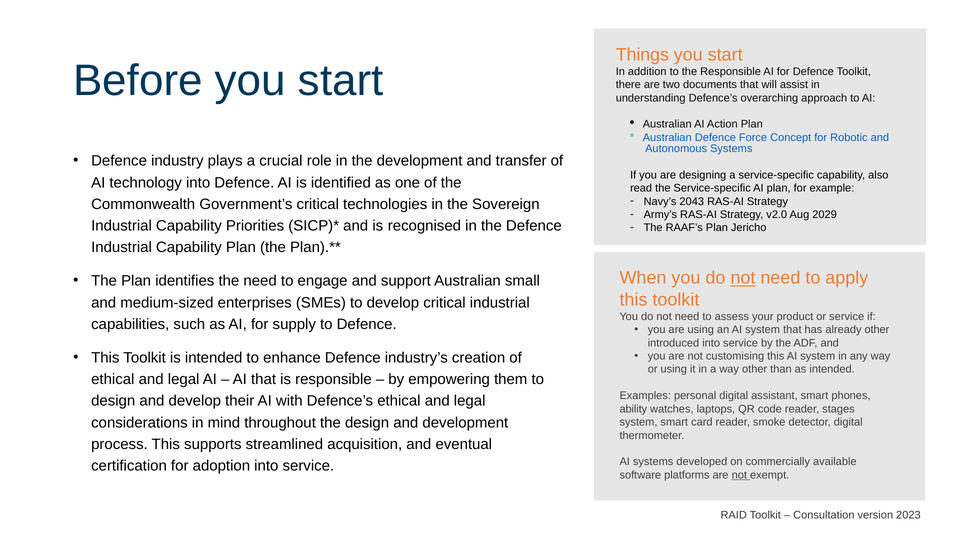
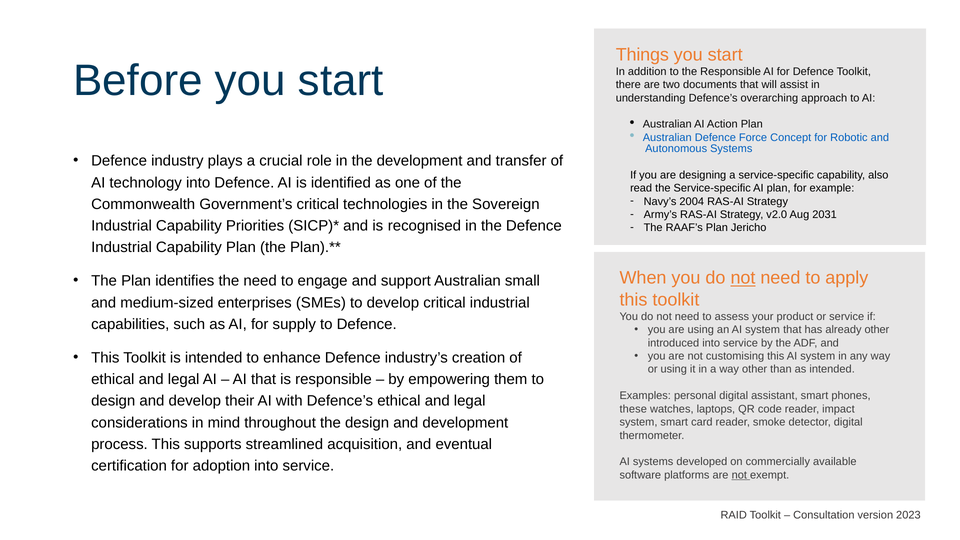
2043: 2043 -> 2004
2029: 2029 -> 2031
ability: ability -> these
stages: stages -> impact
